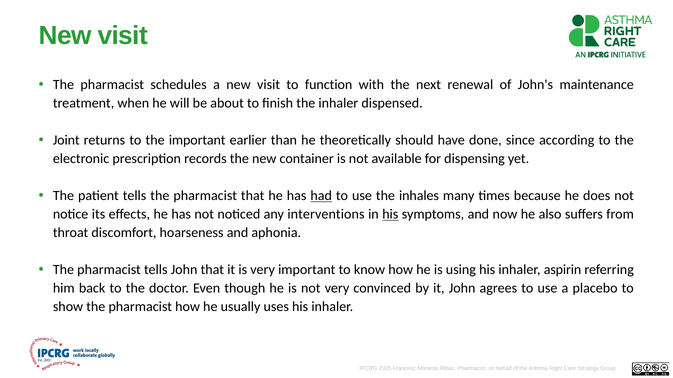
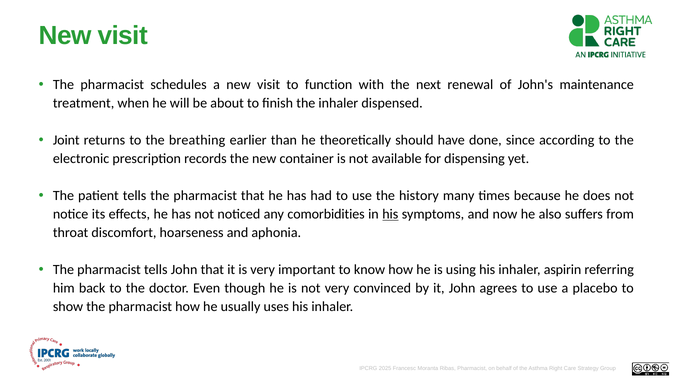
the important: important -> breathing
had underline: present -> none
inhales: inhales -> history
interventions: interventions -> comorbidities
